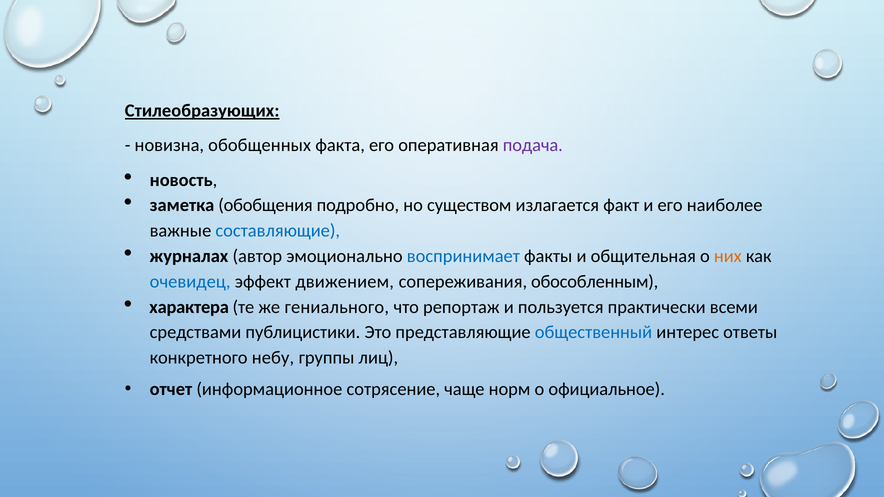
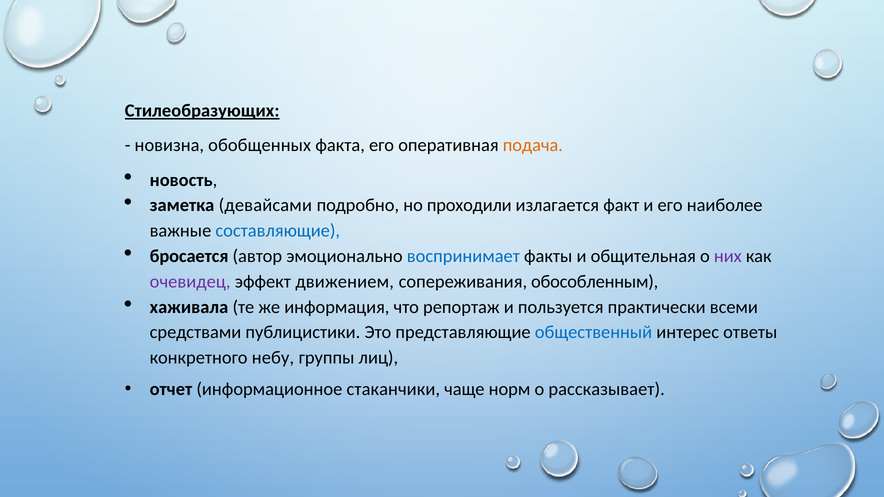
подача colour: purple -> orange
обобщения: обобщения -> девайсами
существом: существом -> проходили
журналах: журналах -> бросается
них colour: orange -> purple
очевидец colour: blue -> purple
характера: характера -> хаживала
гениального: гениального -> информация
сотрясение: сотрясение -> стаканчики
официальное: официальное -> рассказывает
